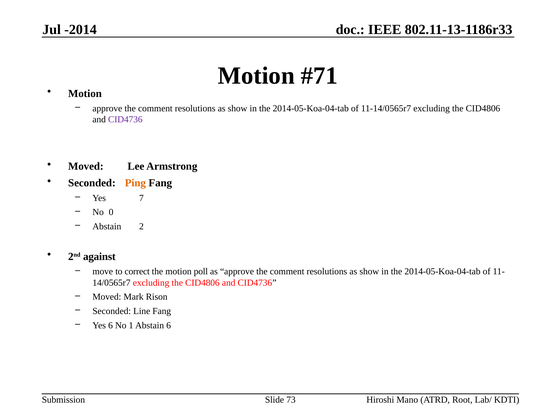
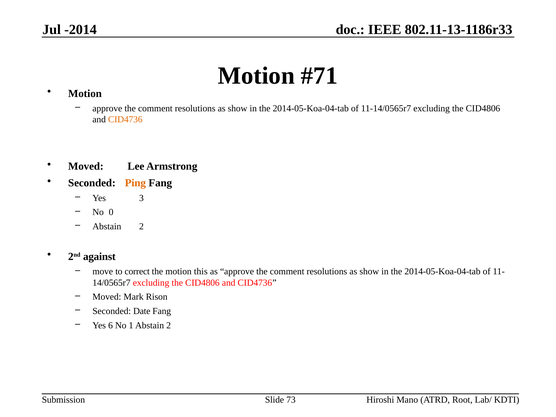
CID4736 at (125, 120) colour: purple -> orange
7: 7 -> 3
poll: poll -> this
Line: Line -> Date
1 Abstain 6: 6 -> 2
